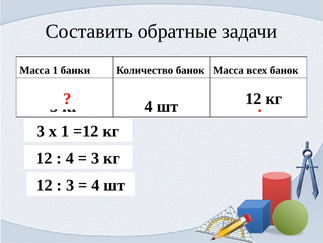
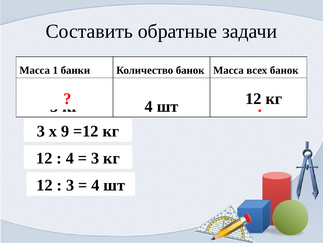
х 1: 1 -> 9
